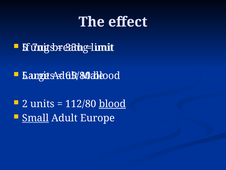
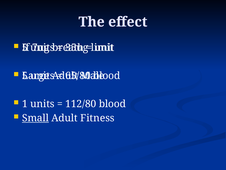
2: 2 -> 1
blood at (112, 104) underline: present -> none
Europe: Europe -> Fitness
